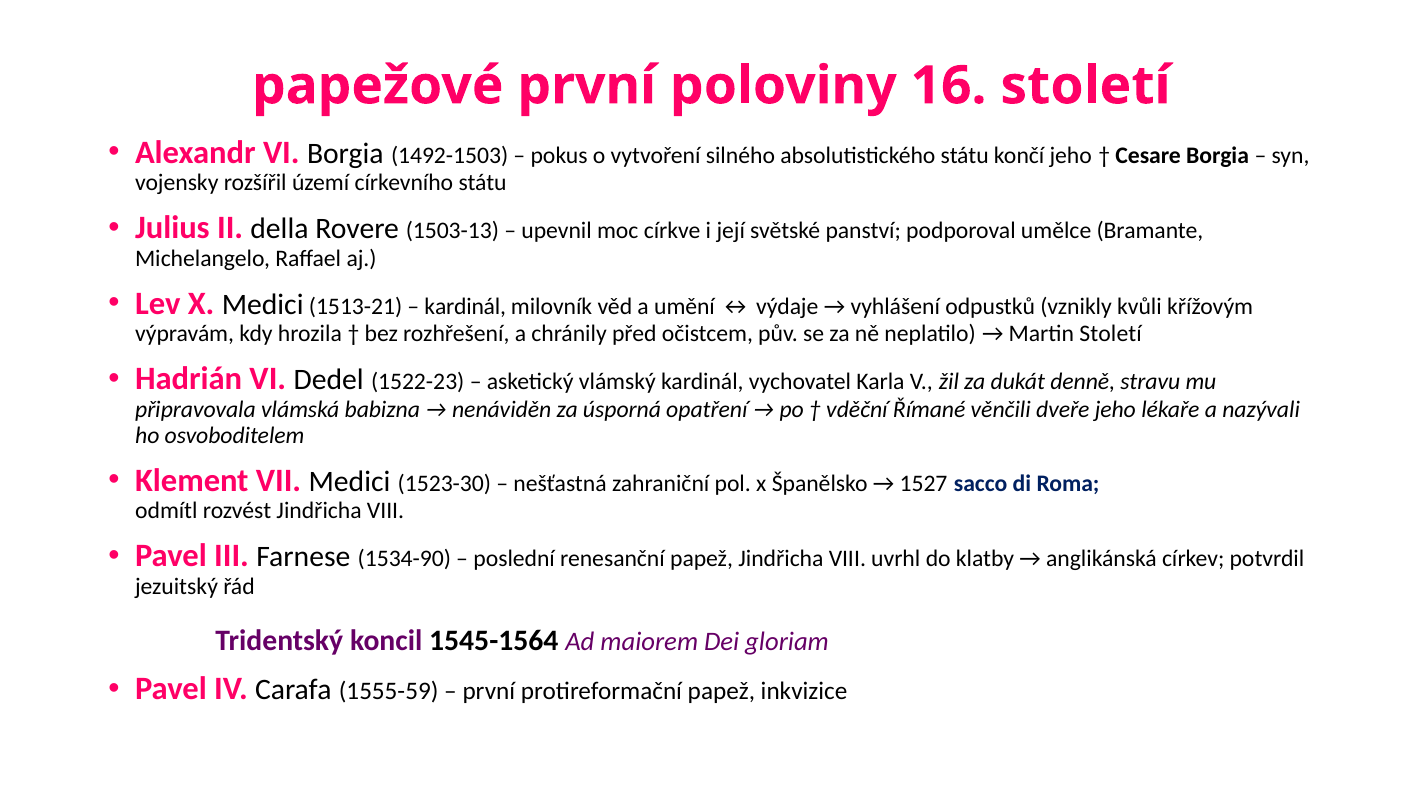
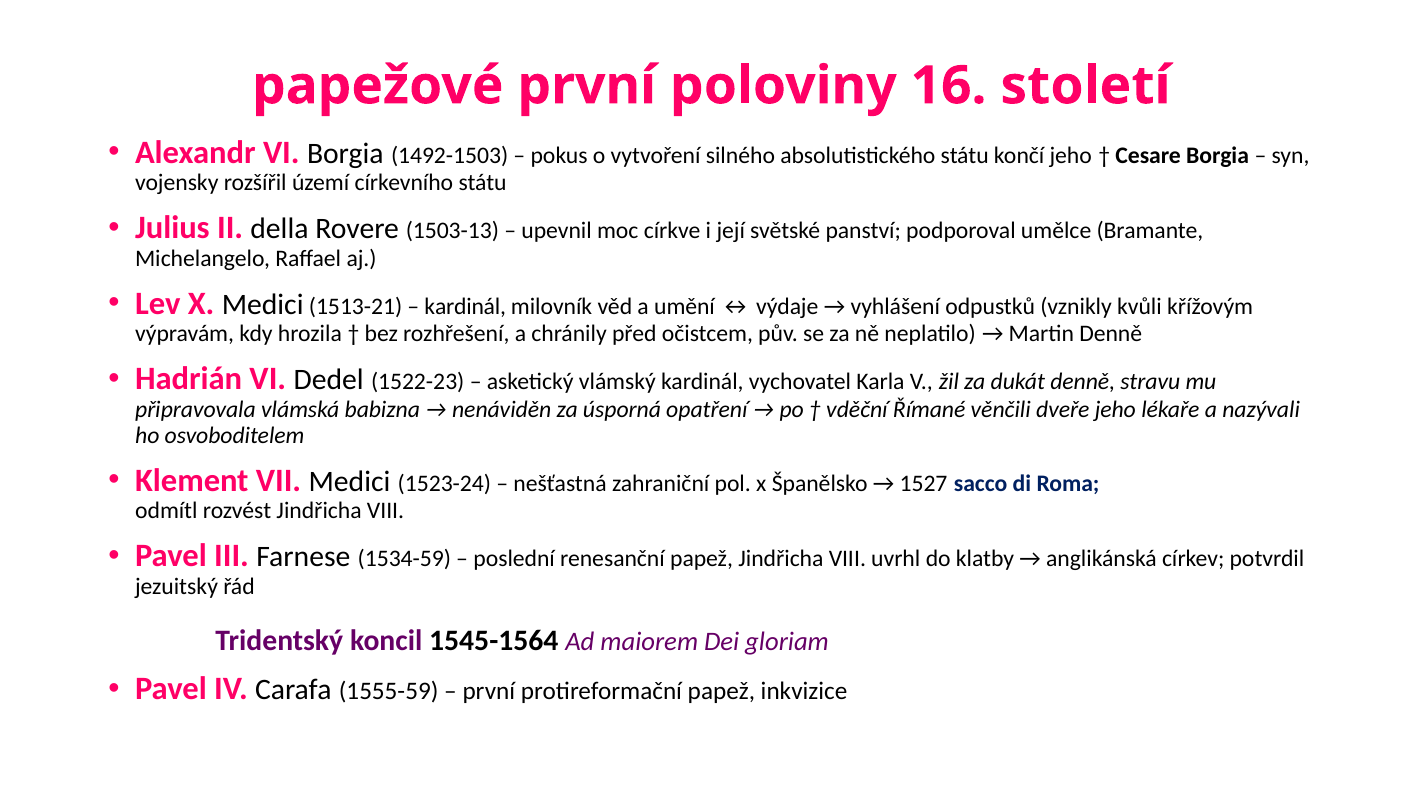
Martin Století: Století -> Denně
1523-30: 1523-30 -> 1523-24
1534-90: 1534-90 -> 1534-59
